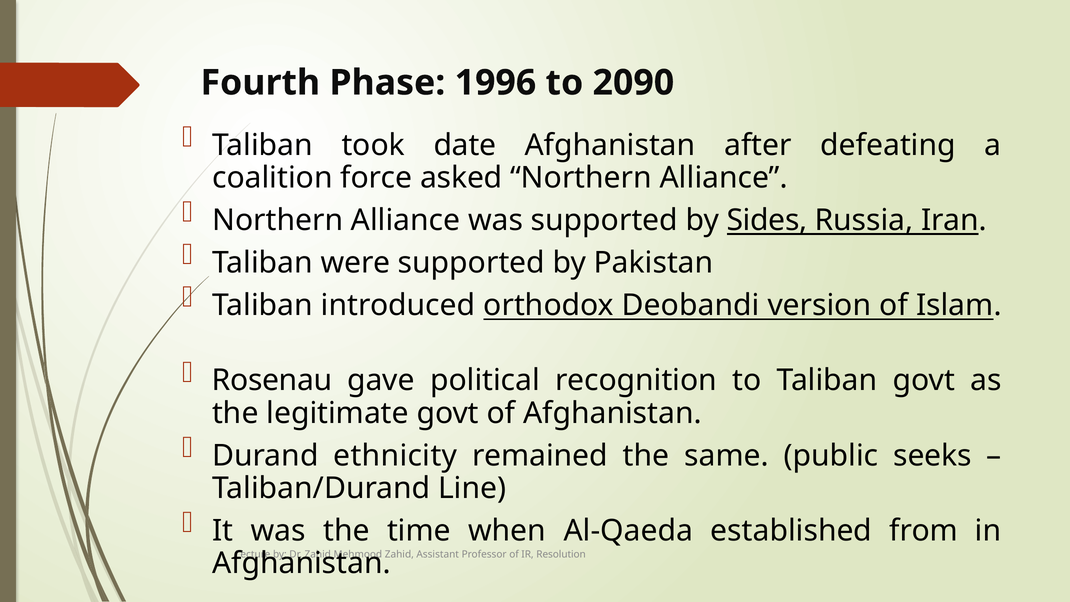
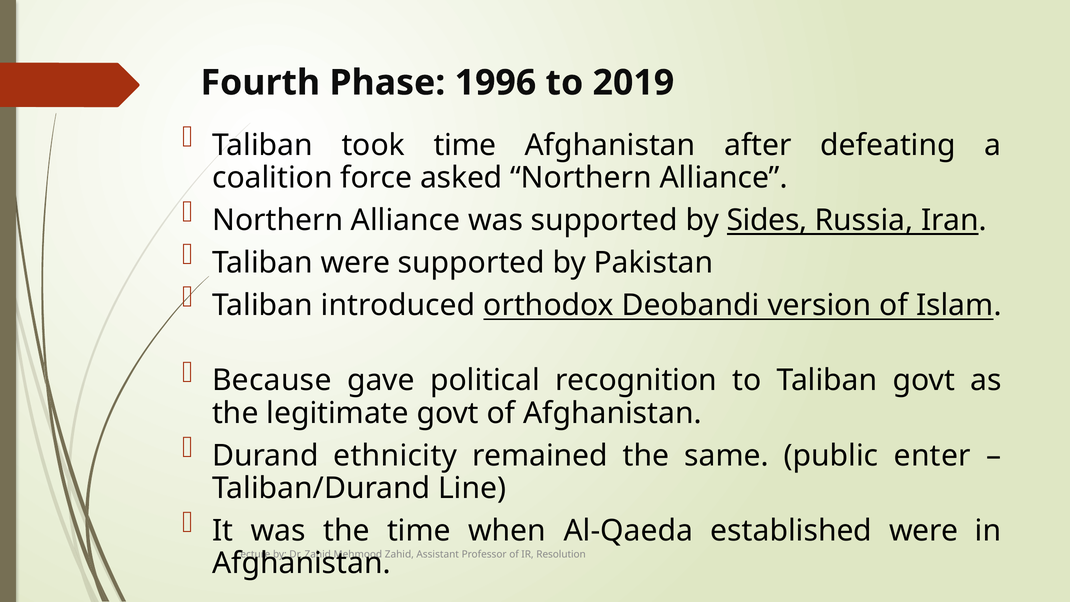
2090: 2090 -> 2019
took date: date -> time
Rosenau: Rosenau -> Because
seeks: seeks -> enter
established from: from -> were
